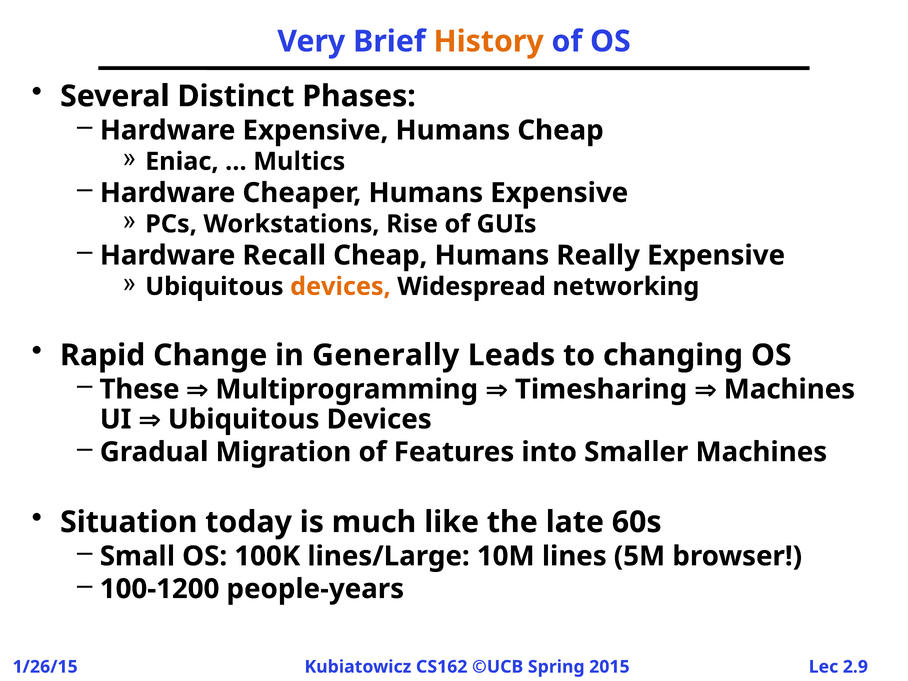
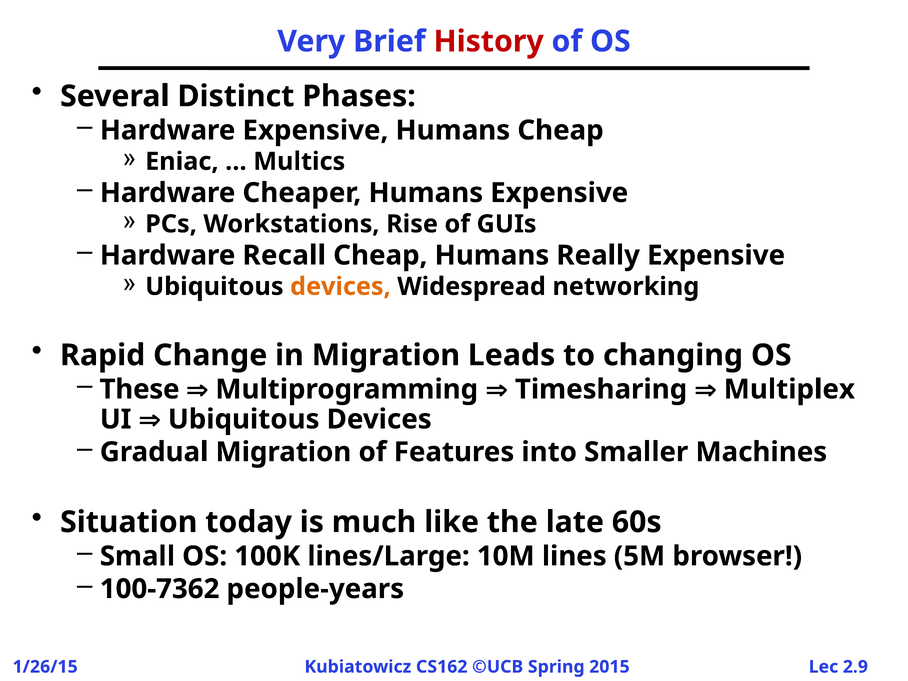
History colour: orange -> red
in Generally: Generally -> Migration
Machines at (789, 389): Machines -> Multiplex
100-1200: 100-1200 -> 100-7362
